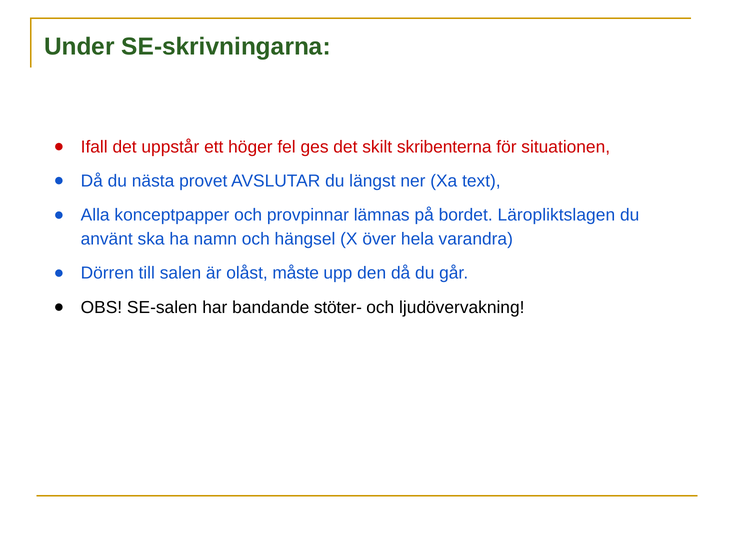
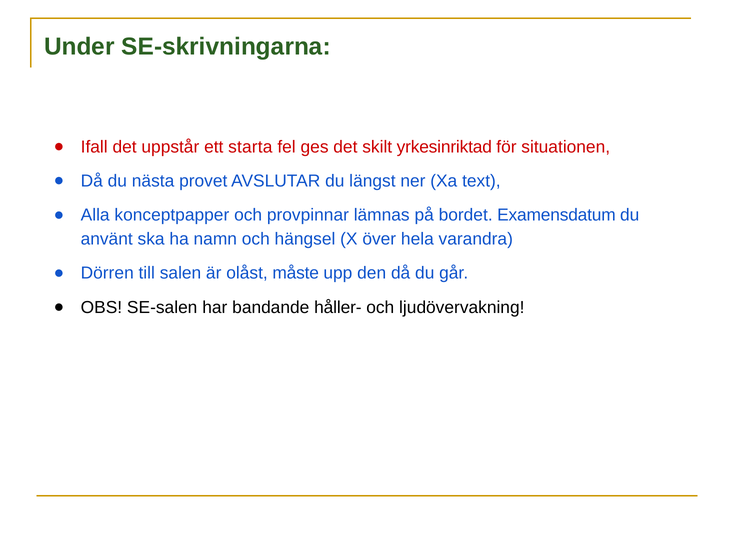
höger: höger -> starta
skribenterna: skribenterna -> yrkesinriktad
Läropliktslagen: Läropliktslagen -> Examensdatum
stöter-: stöter- -> håller-
